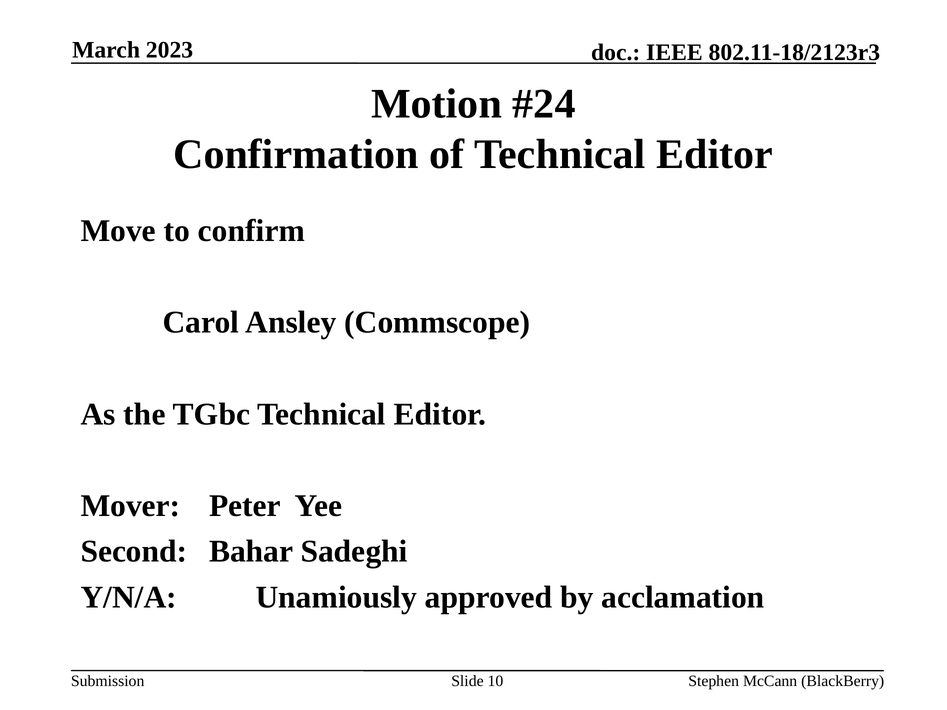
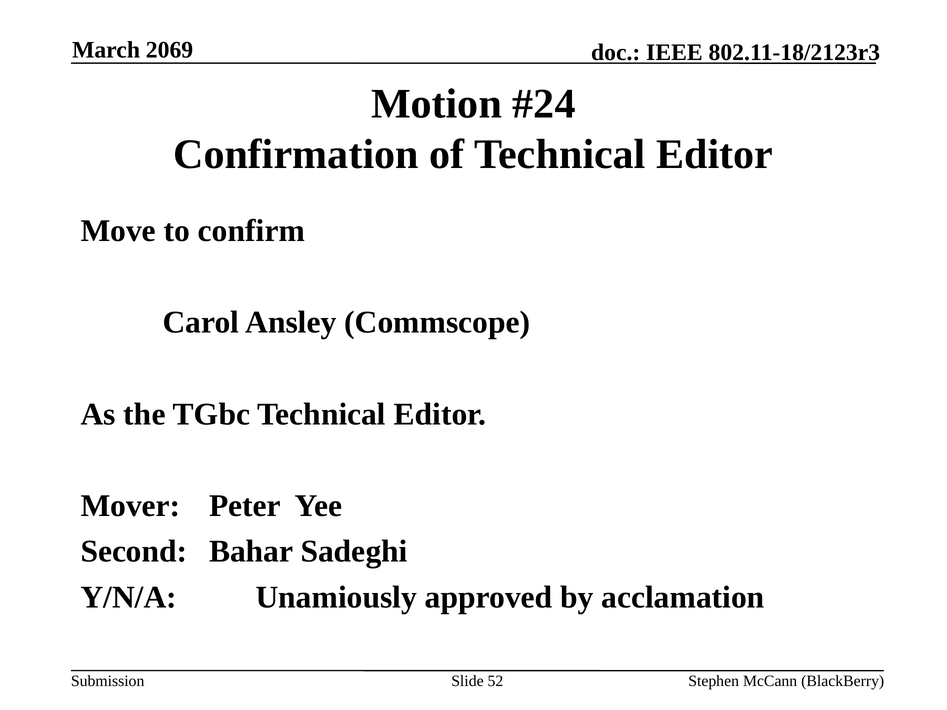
2023: 2023 -> 2069
10: 10 -> 52
